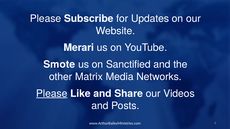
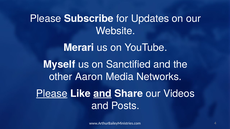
Smote: Smote -> Myself
Matrix: Matrix -> Aaron
and at (102, 94) underline: none -> present
